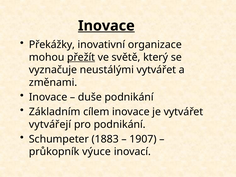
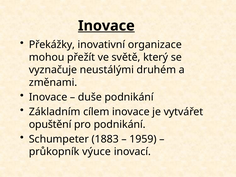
přežít underline: present -> none
neustálými vytvářet: vytvářet -> druhém
vytvářejí: vytvářejí -> opuštění
1907: 1907 -> 1959
